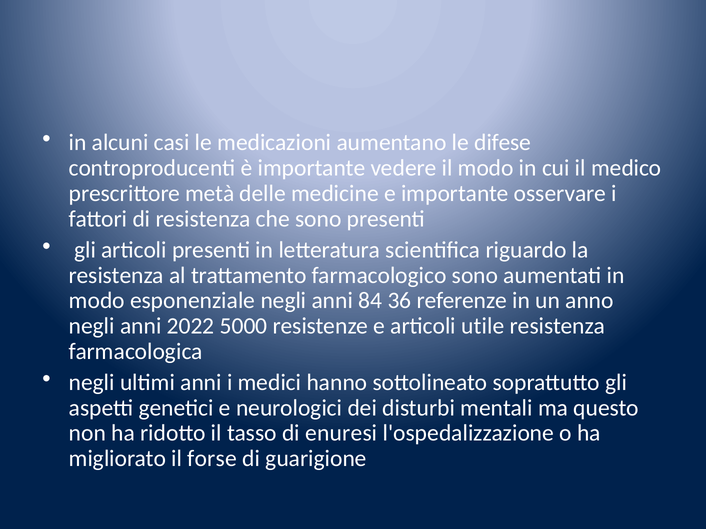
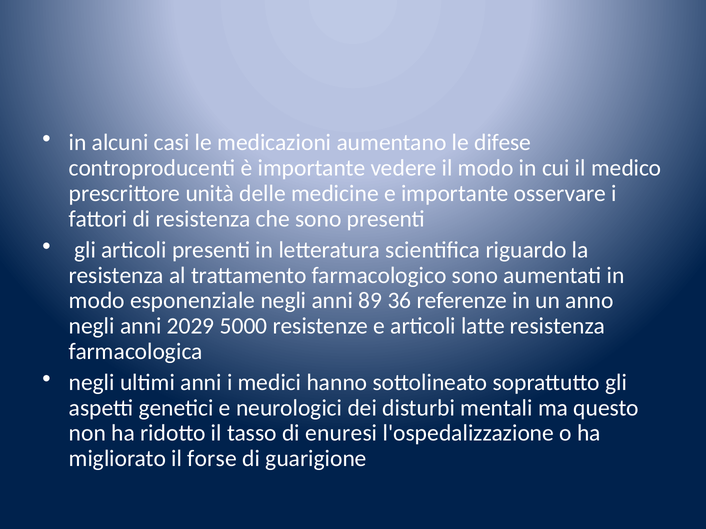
metà: metà -> unità
84: 84 -> 89
2022: 2022 -> 2029
utile: utile -> latte
